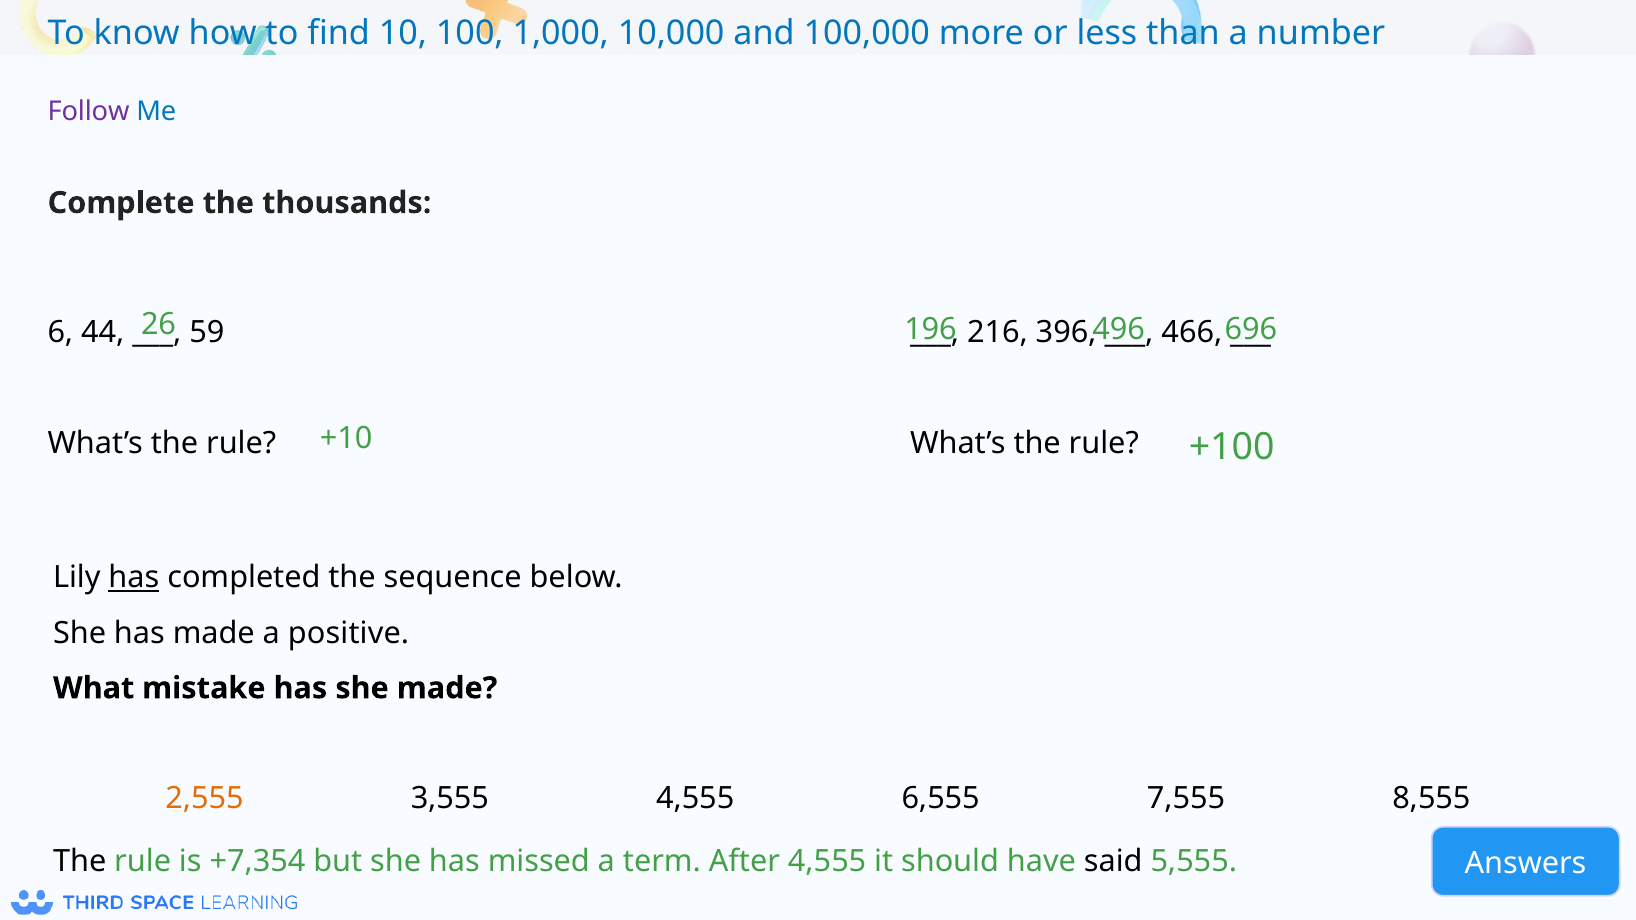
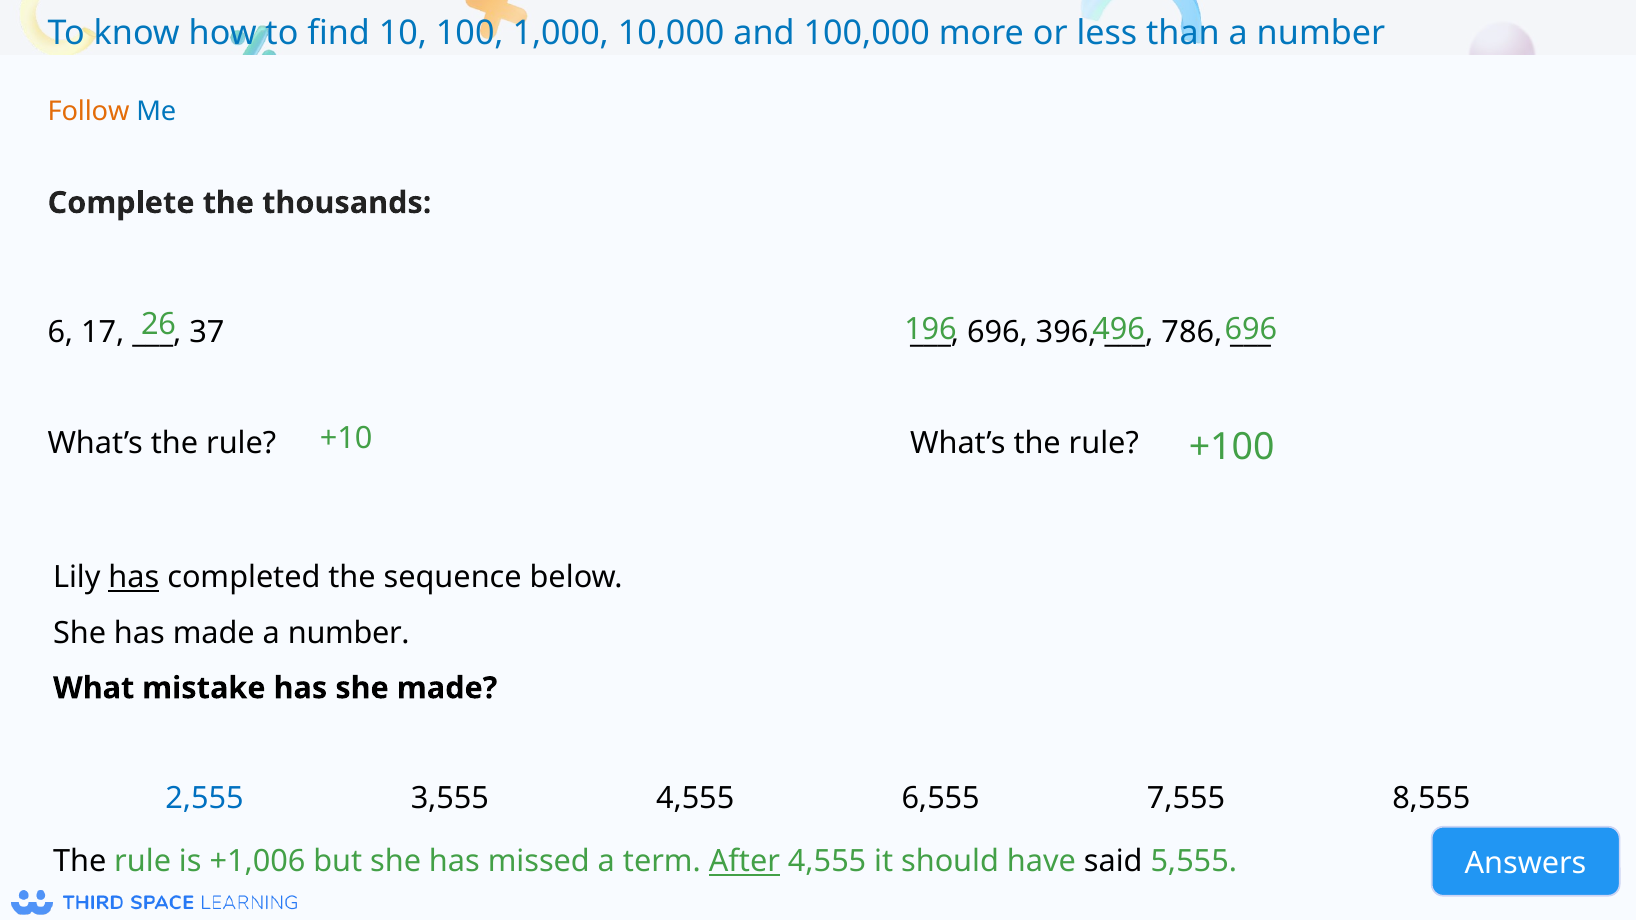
Follow colour: purple -> orange
44: 44 -> 17
59: 59 -> 37
216 at (997, 333): 216 -> 696
466: 466 -> 786
made a positive: positive -> number
2,555 colour: orange -> blue
+7,354: +7,354 -> +1,006
After underline: none -> present
